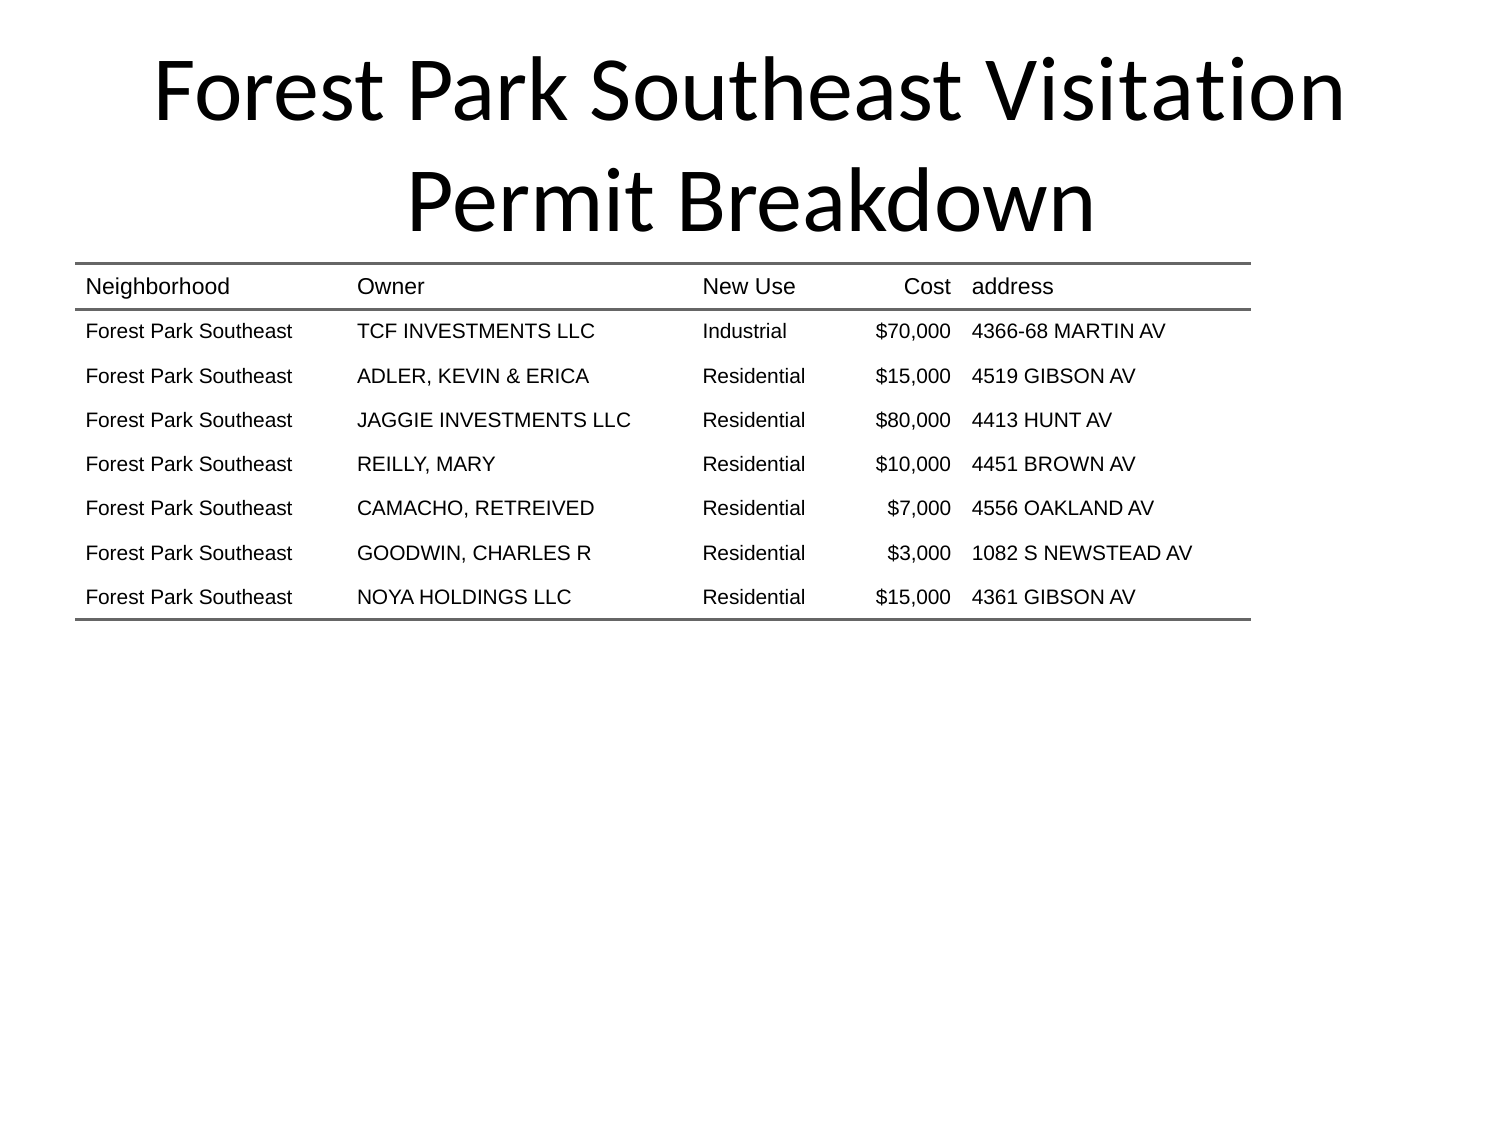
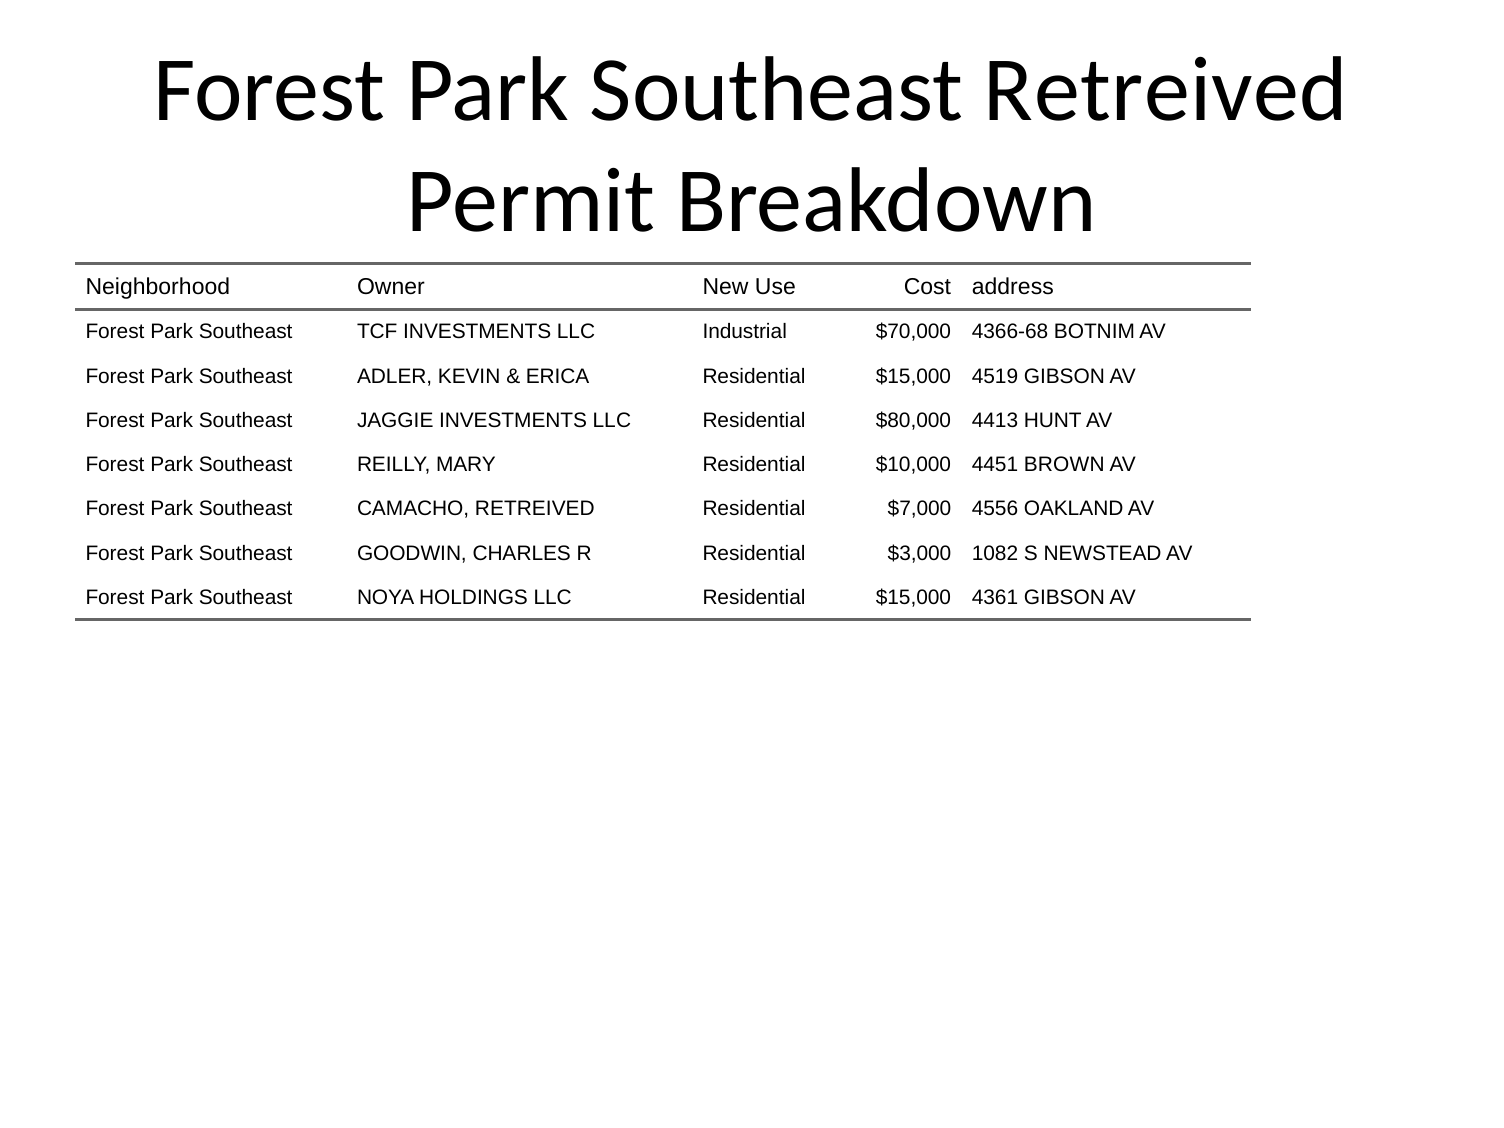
Southeast Visitation: Visitation -> Retreived
MARTIN: MARTIN -> BOTNIM
